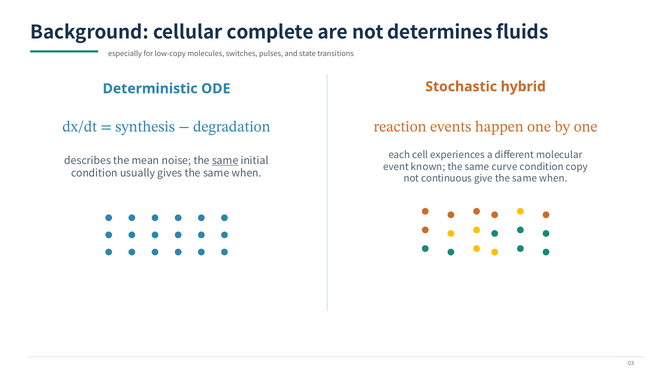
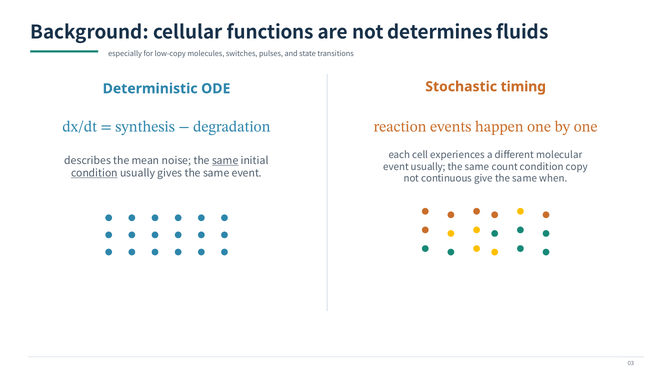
complete: complete -> functions
hybrid: hybrid -> timing
event known: known -> usually
curve: curve -> count
condition at (94, 173) underline: none -> present
gives the same when: when -> event
